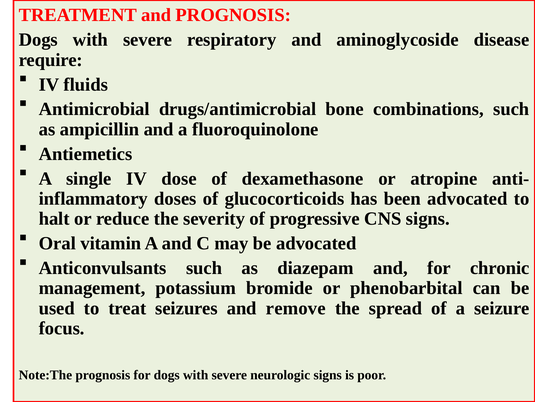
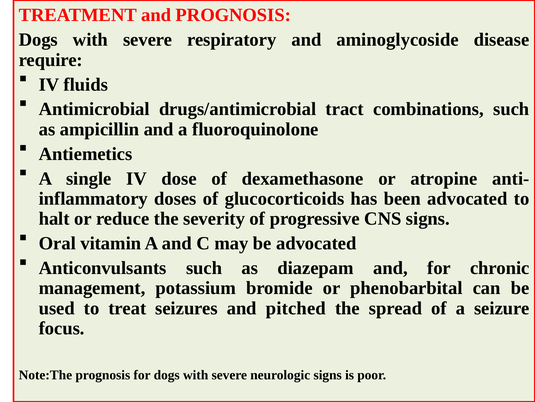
bone: bone -> tract
remove: remove -> pitched
